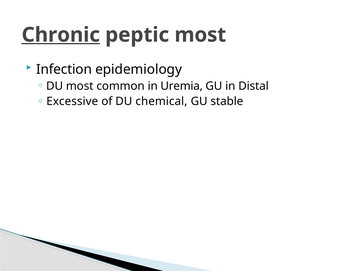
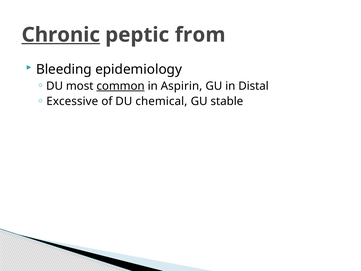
peptic most: most -> from
Infection: Infection -> Bleeding
common underline: none -> present
Uremia: Uremia -> Aspirin
